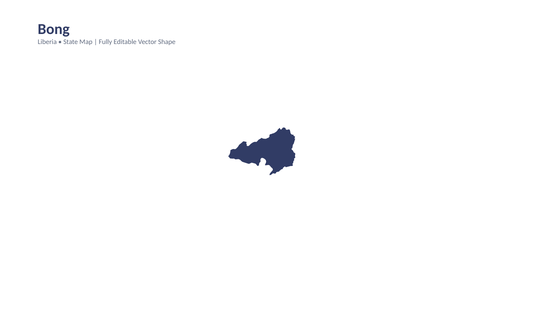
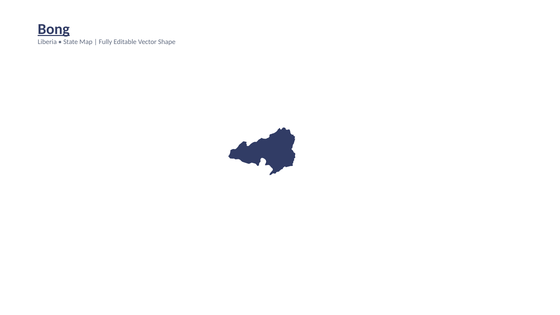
Bong underline: none -> present
